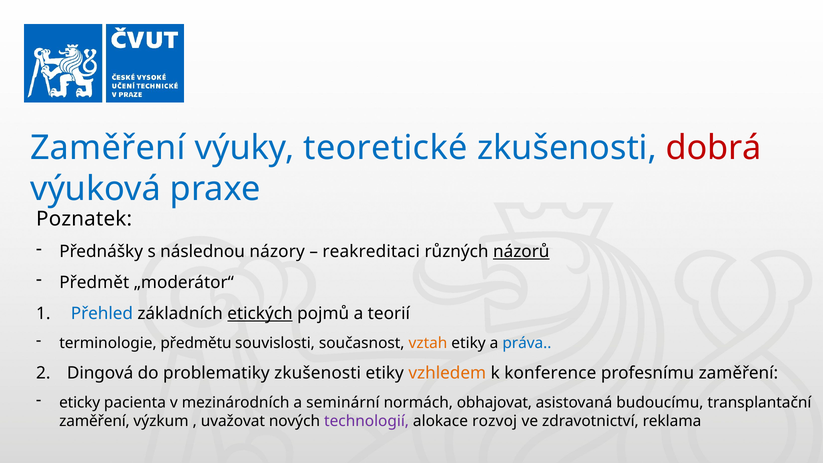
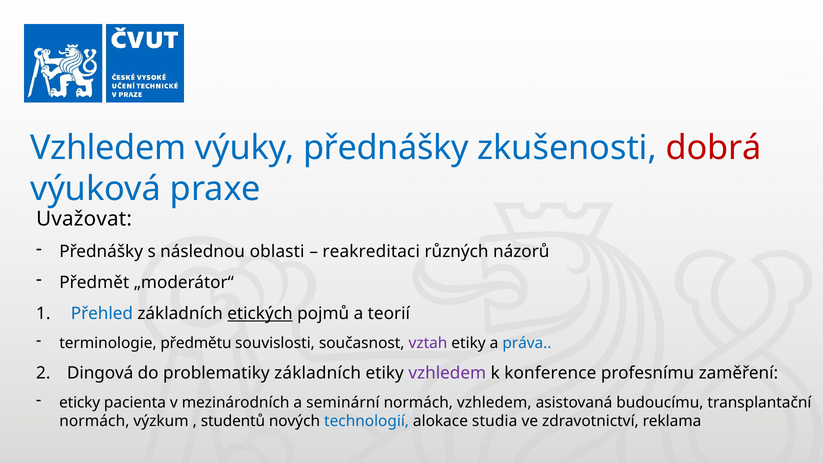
Zaměření at (108, 148): Zaměření -> Vzhledem
výuky teoretické: teoretické -> přednášky
Poznatek: Poznatek -> Uvažovat
názory: názory -> oblasti
názorů underline: present -> none
vztah colour: orange -> purple
problematiky zkušenosti: zkušenosti -> základních
vzhledem at (447, 373) colour: orange -> purple
normách obhajovat: obhajovat -> vzhledem
zaměření at (94, 421): zaměření -> normách
uvažovat: uvažovat -> studentů
technologií colour: purple -> blue
rozvoj: rozvoj -> studia
